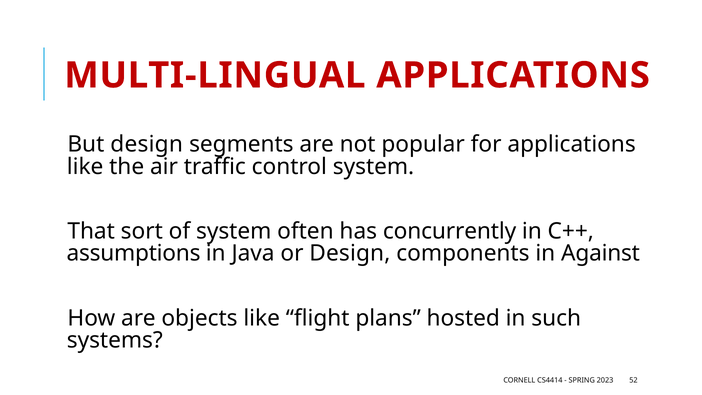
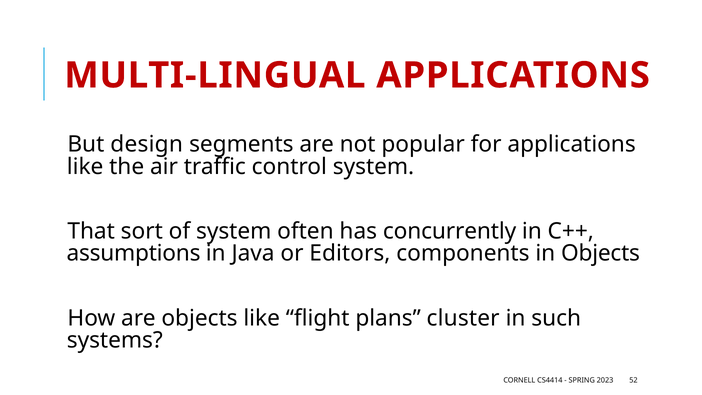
or Design: Design -> Editors
in Against: Against -> Objects
hosted: hosted -> cluster
